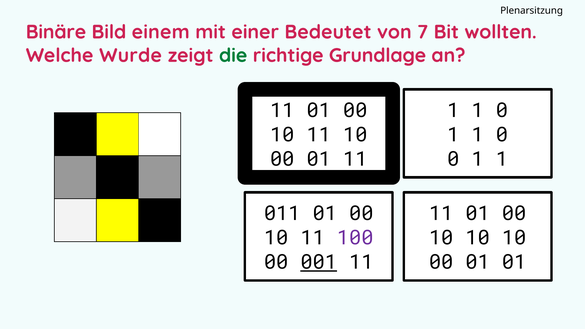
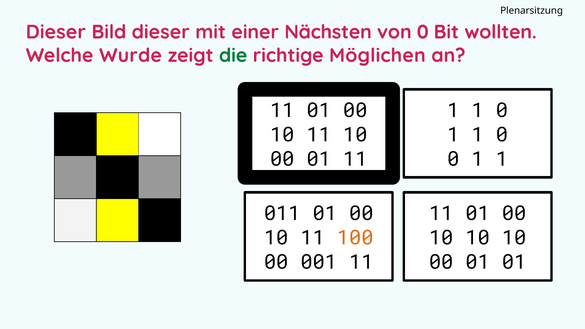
Binäre at (56, 32): Binäre -> Dieser
Bild einem: einem -> dieser
Bedeutet: Bedeutet -> Nächsten
von 7: 7 -> 0
Grundlage: Grundlage -> Möglichen
100 colour: purple -> orange
001 underline: present -> none
